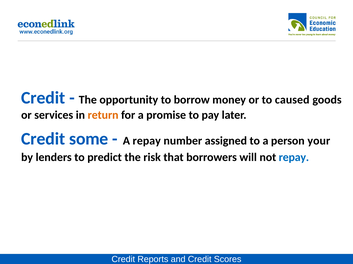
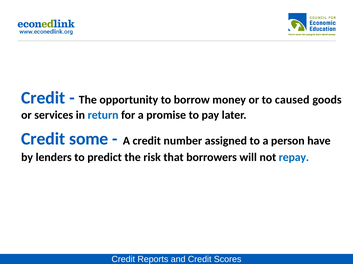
return colour: orange -> blue
A repay: repay -> credit
your: your -> have
